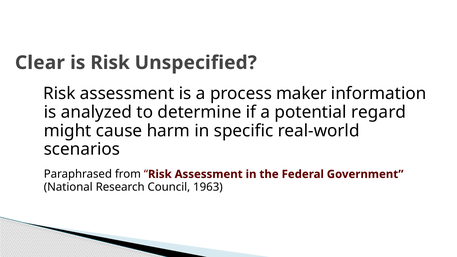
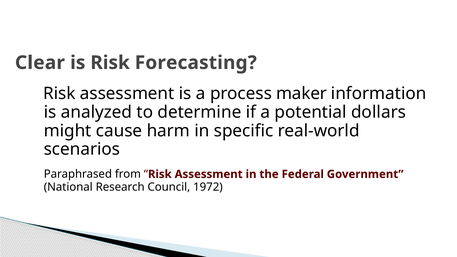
Unspecified: Unspecified -> Forecasting
regard: regard -> dollars
1963: 1963 -> 1972
